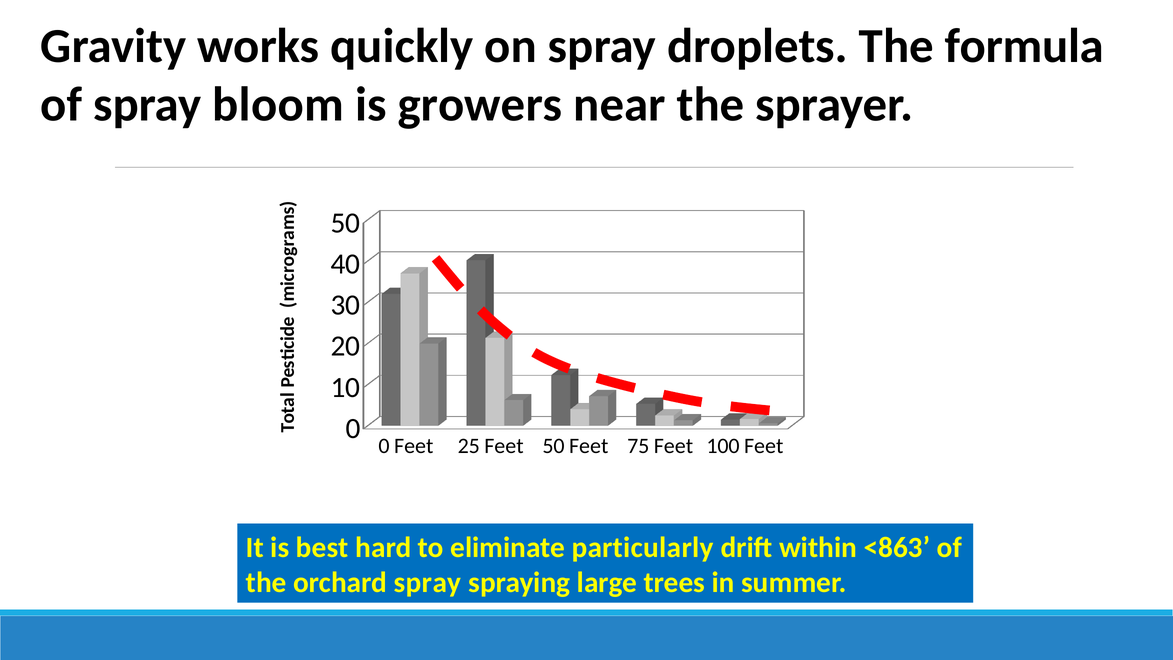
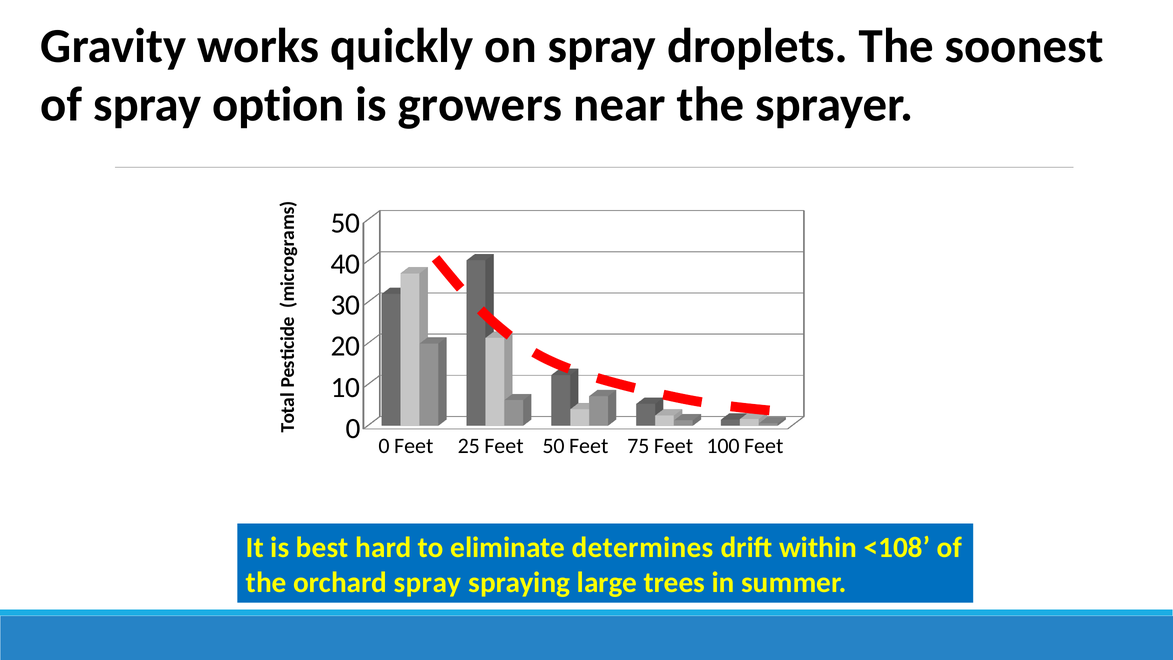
formula: formula -> soonest
bloom: bloom -> option
particularly: particularly -> determines
<863: <863 -> <108
